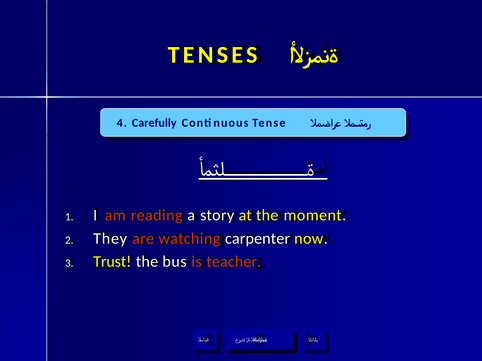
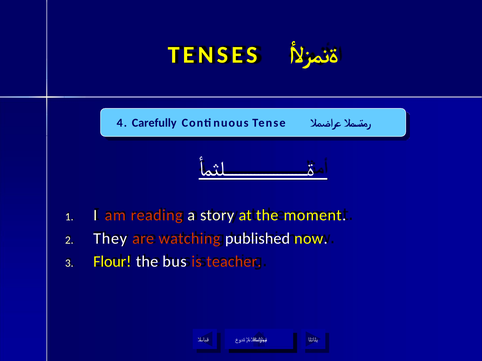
carpenter: carpenter -> published
Trust: Trust -> Flour
